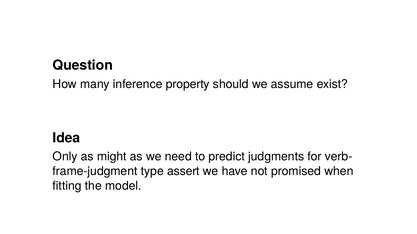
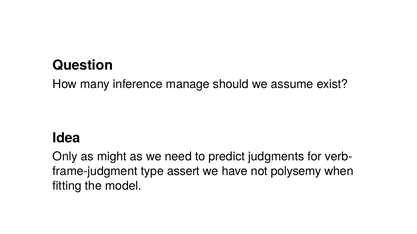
property: property -> manage
promised: promised -> polysemy
